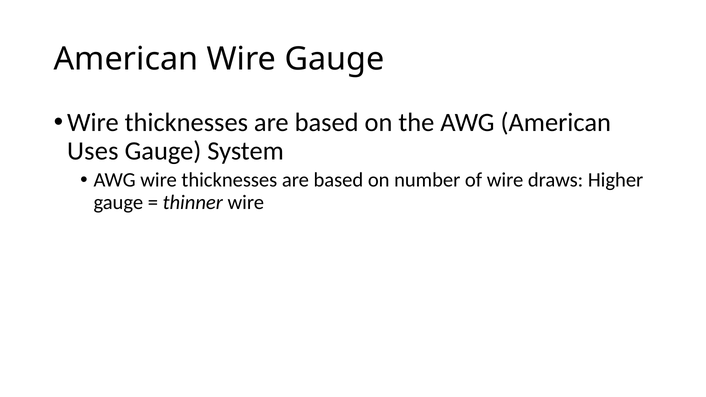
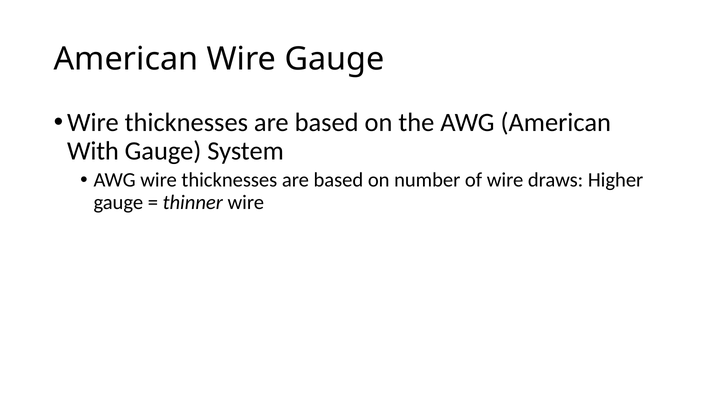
Uses: Uses -> With
